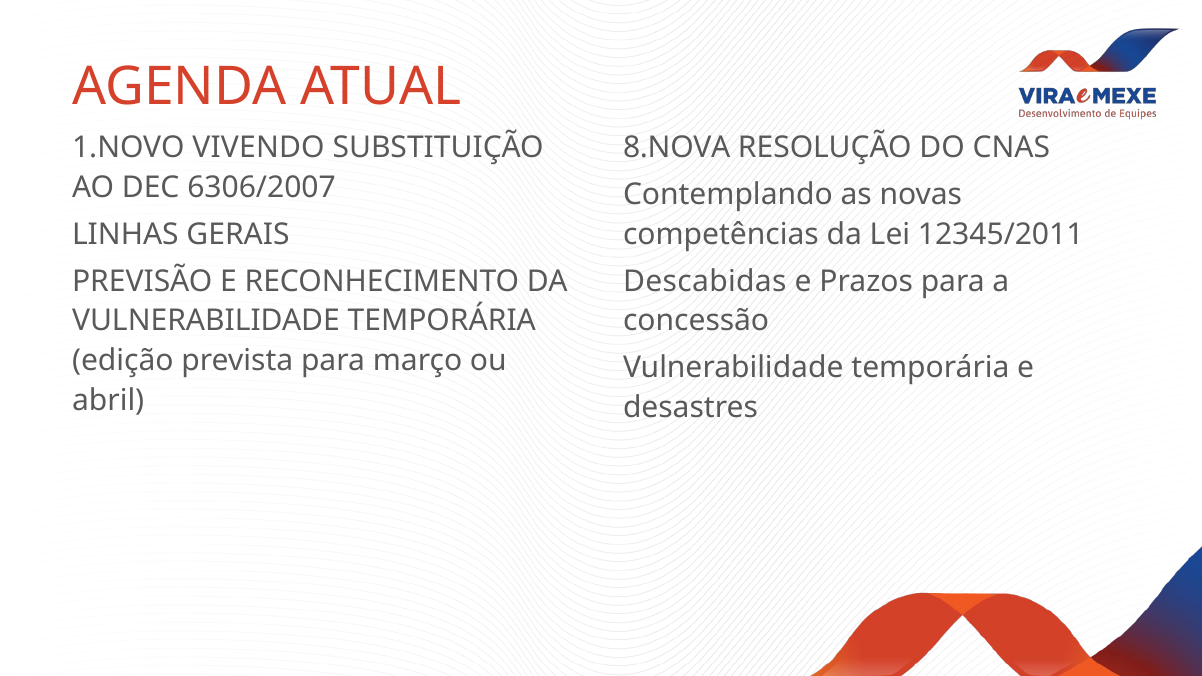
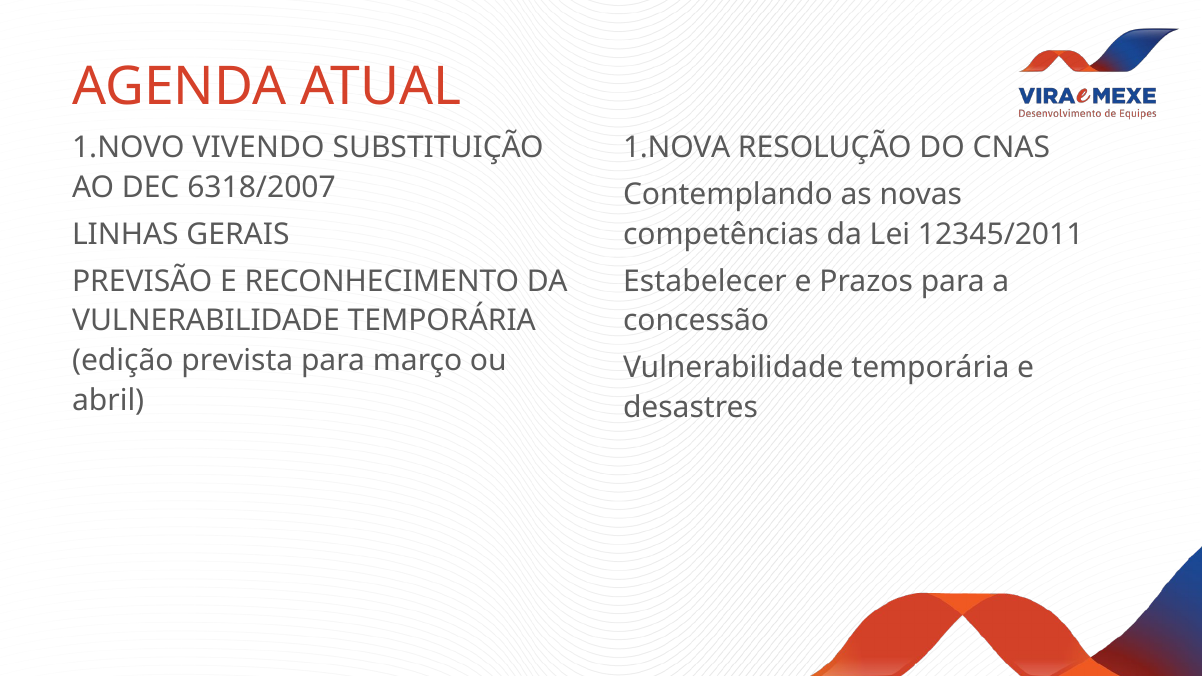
8.NOVA: 8.NOVA -> 1.NOVA
6306/2007: 6306/2007 -> 6318/2007
Descabidas: Descabidas -> Estabelecer
